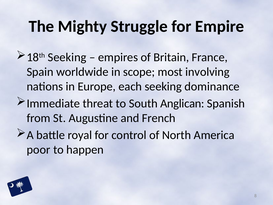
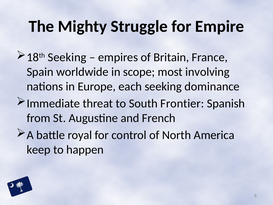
Anglican: Anglican -> Frontier
poor: poor -> keep
